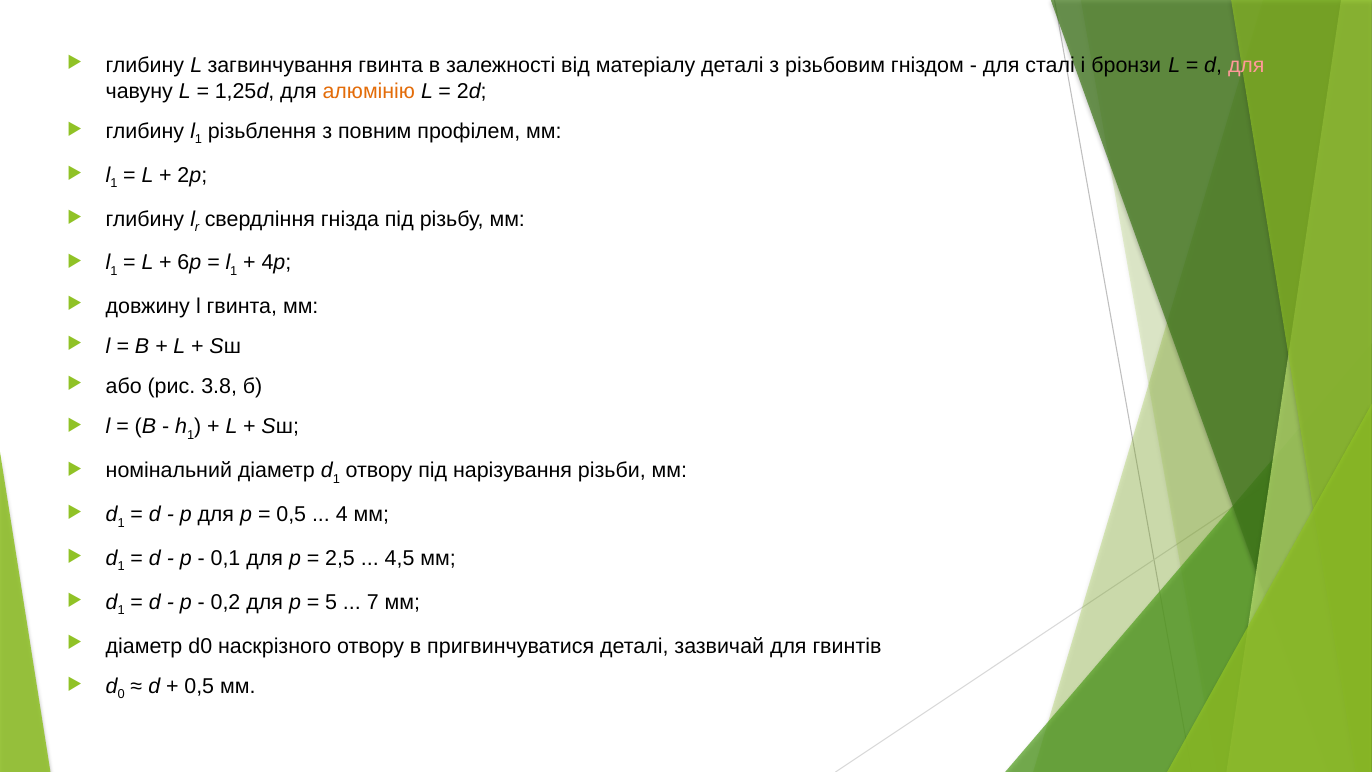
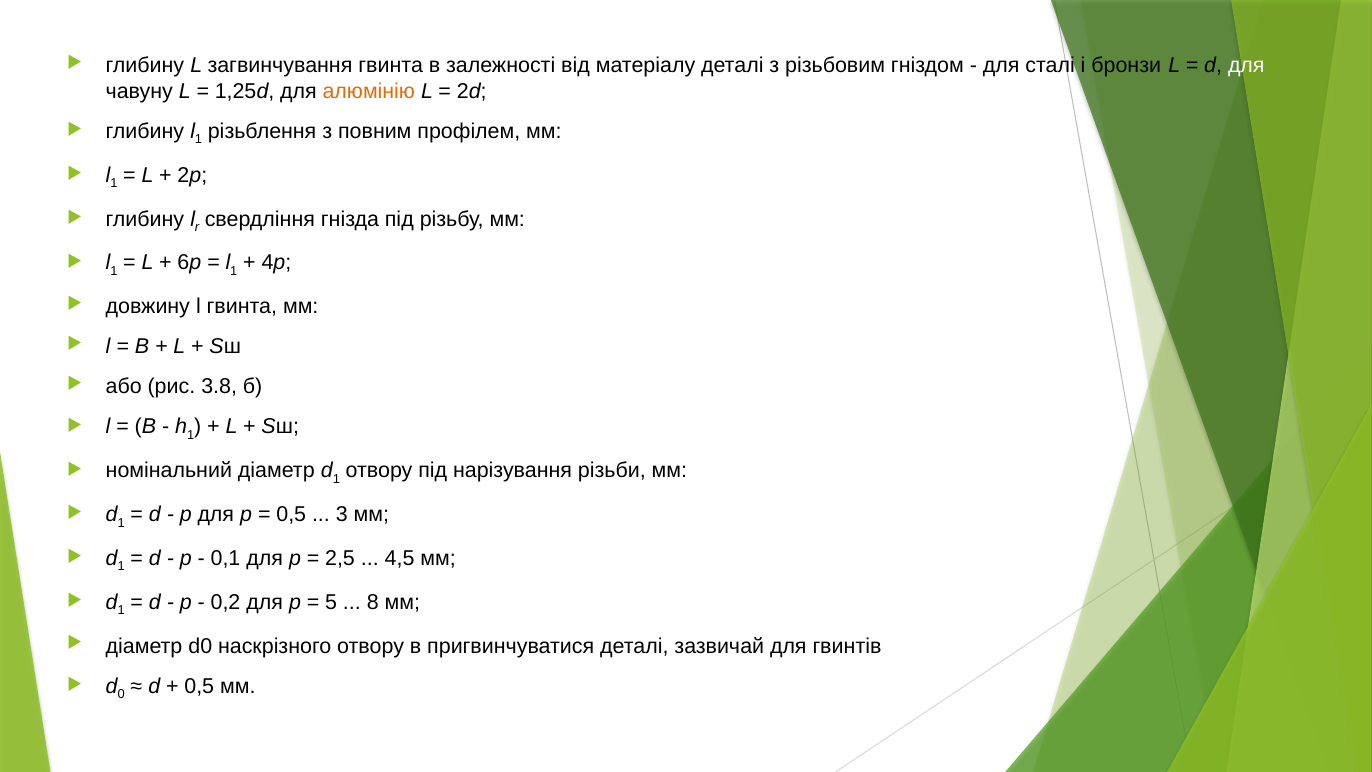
для at (1246, 65) colour: pink -> white
4: 4 -> 3
7: 7 -> 8
